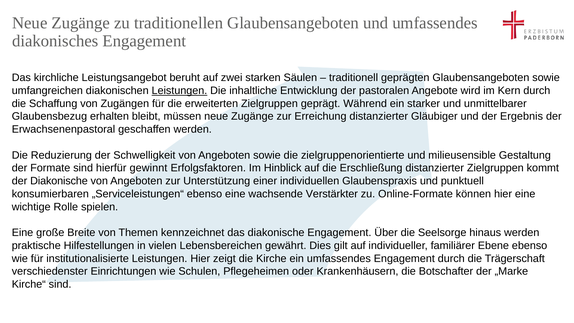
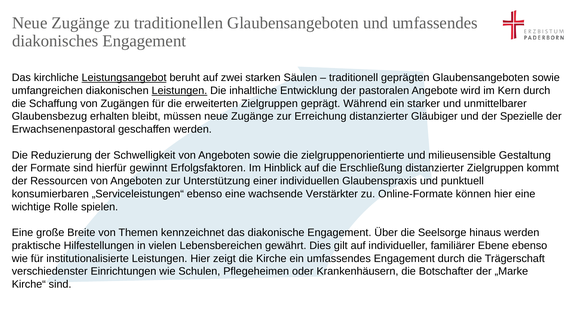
Leistungsangebot underline: none -> present
Ergebnis: Ergebnis -> Spezielle
der Diakonische: Diakonische -> Ressourcen
